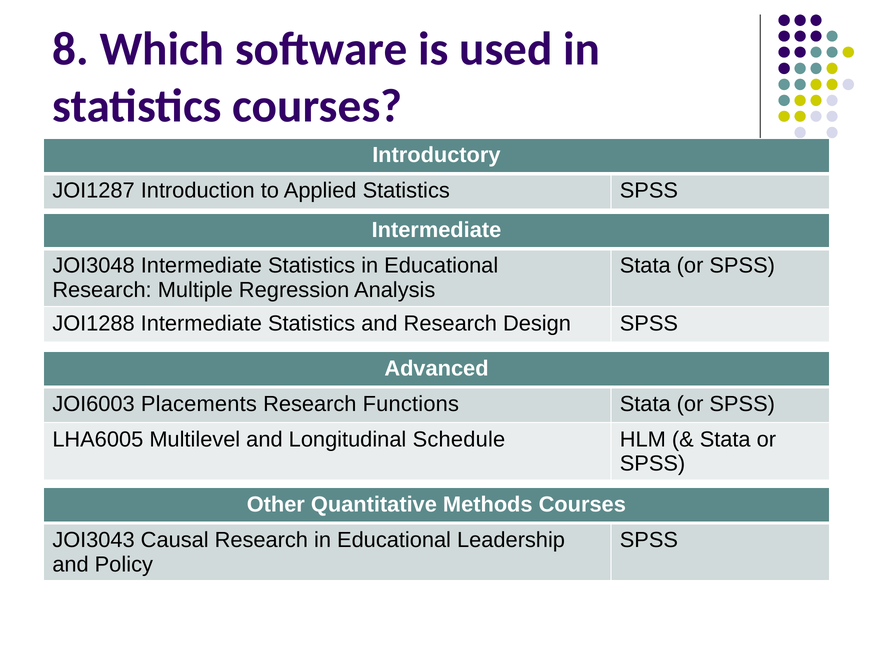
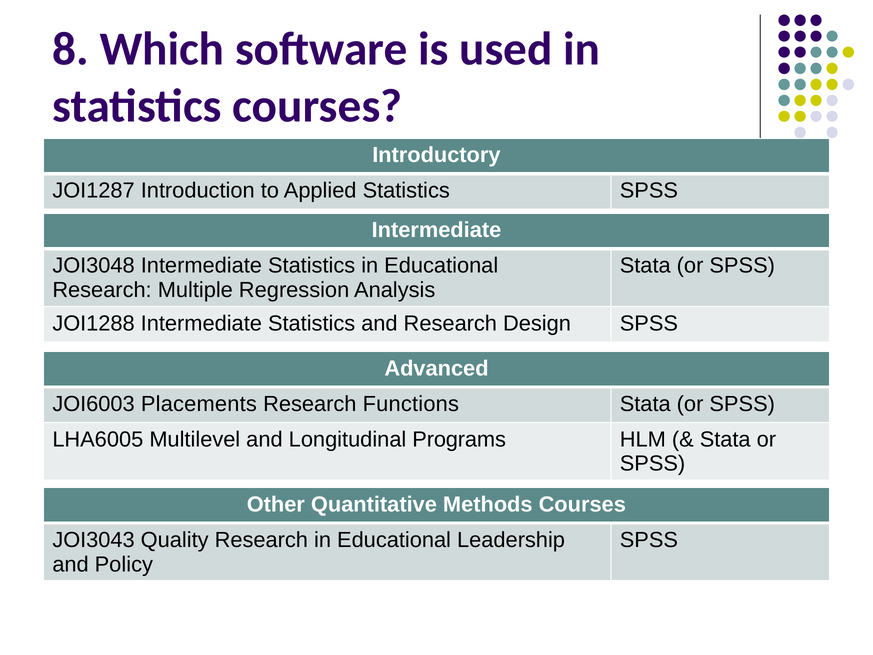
Schedule: Schedule -> Programs
Causal: Causal -> Quality
